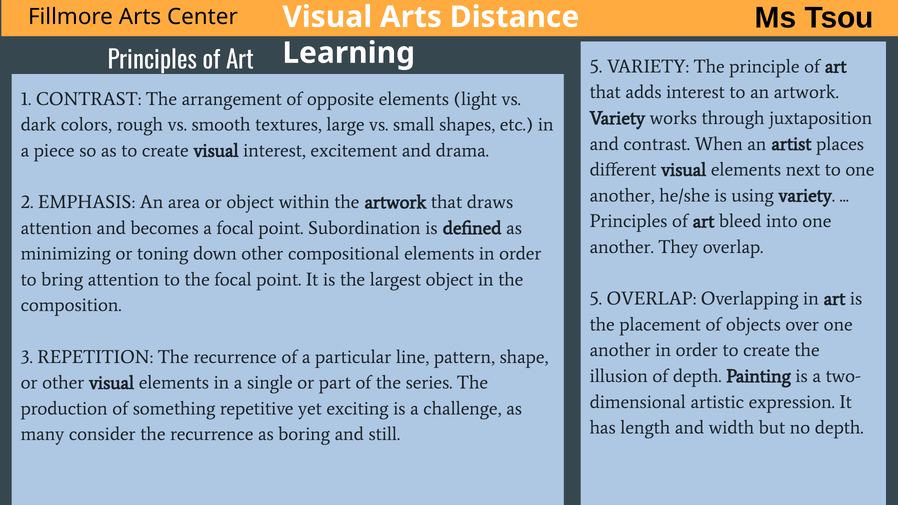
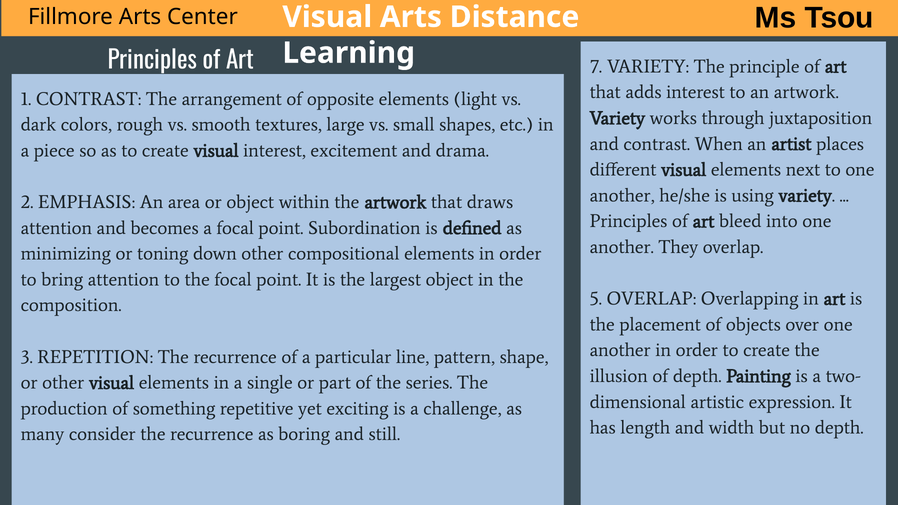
5 at (596, 66): 5 -> 7
